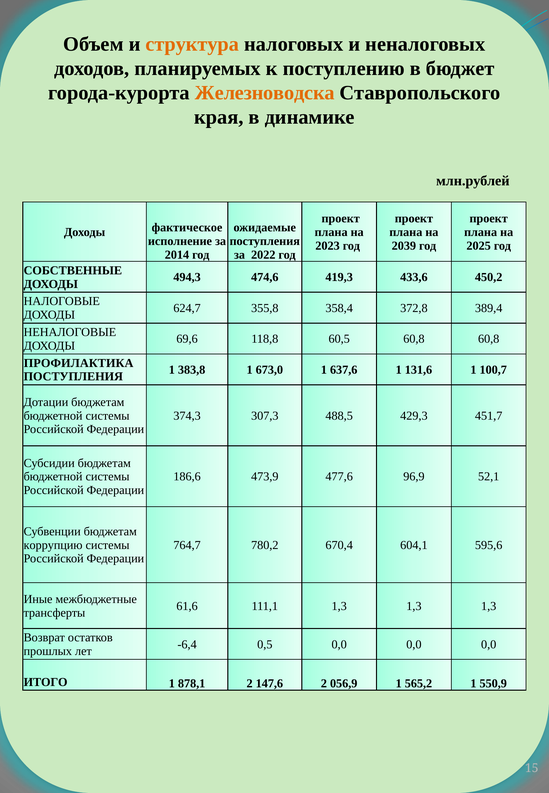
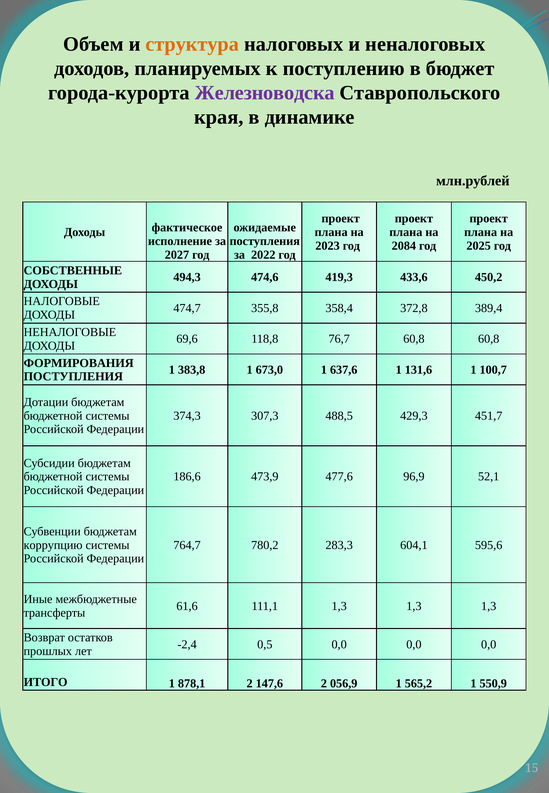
Железноводска colour: orange -> purple
2039: 2039 -> 2084
2014: 2014 -> 2027
624,7: 624,7 -> 474,7
60,5: 60,5 -> 76,7
ПРОФИЛАКТИКА: ПРОФИЛАКТИКА -> ФОРМИРОВАНИЯ
670,4: 670,4 -> 283,3
-6,4: -6,4 -> -2,4
